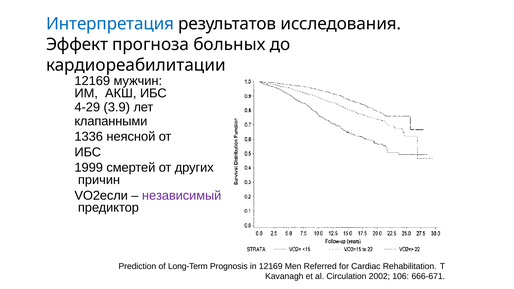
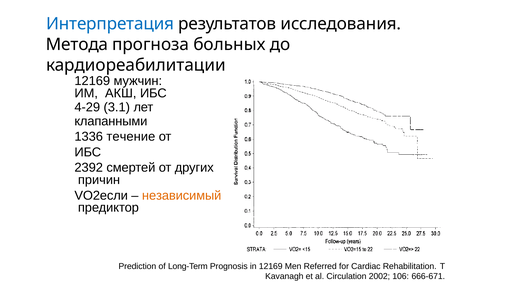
Эффект: Эффект -> Метода
3.9: 3.9 -> 3.1
неясной: неясной -> течение
1999: 1999 -> 2392
независимый colour: purple -> orange
